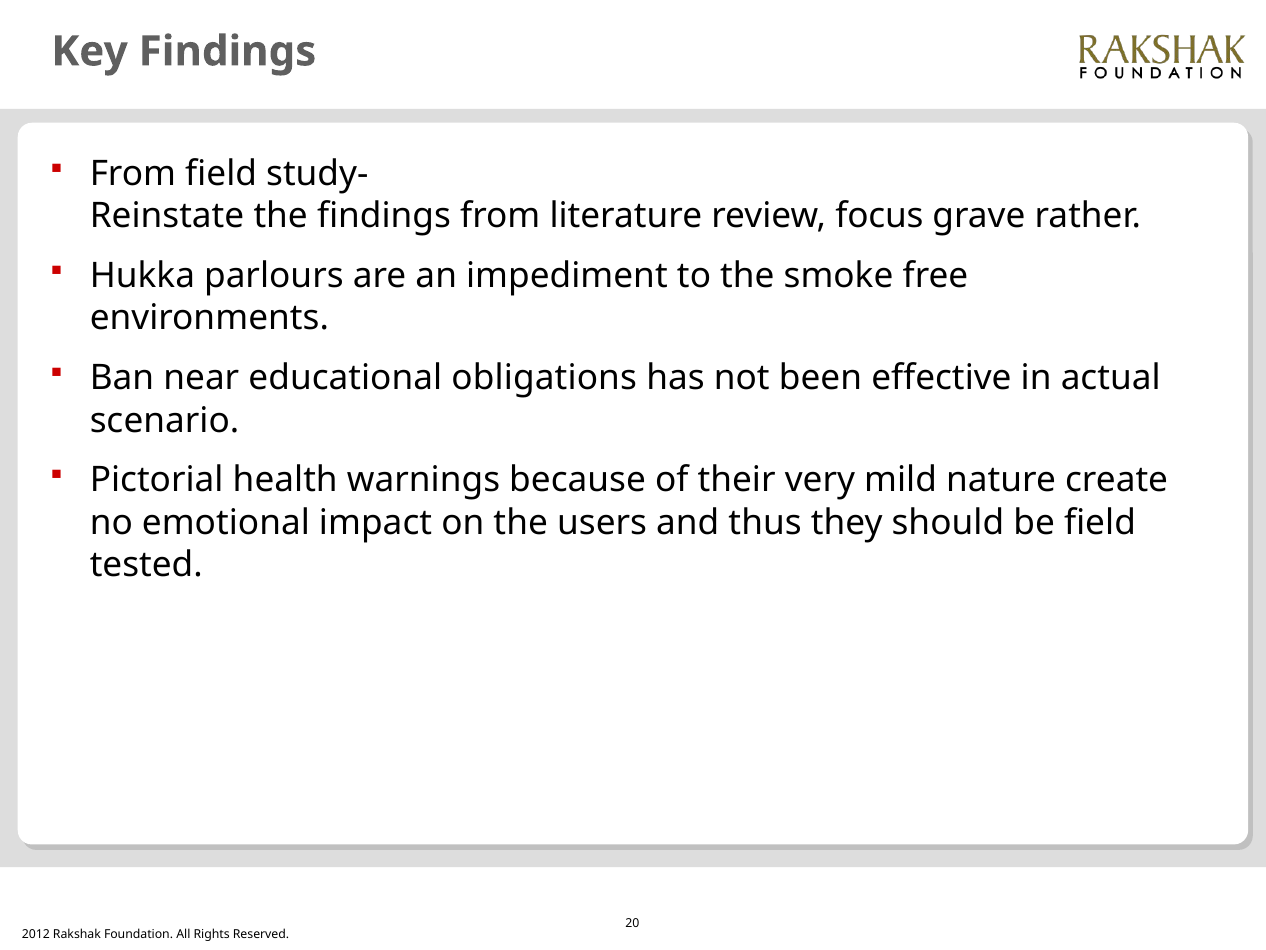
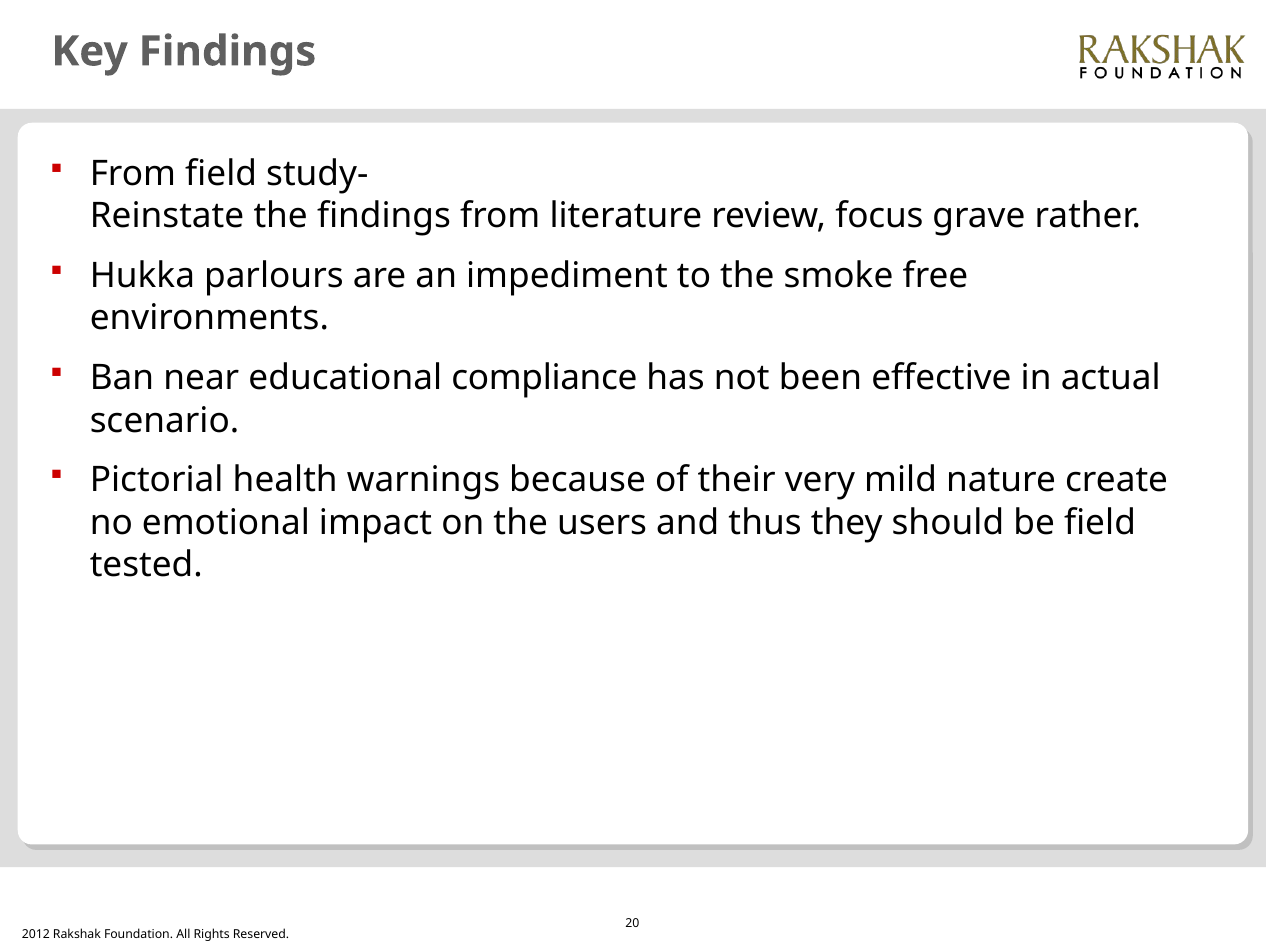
obligations: obligations -> compliance
